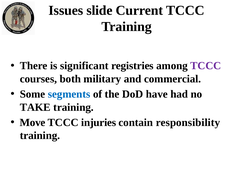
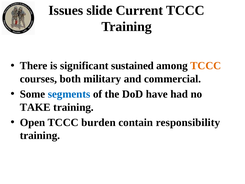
registries: registries -> sustained
TCCC at (206, 66) colour: purple -> orange
Move: Move -> Open
injuries: injuries -> burden
